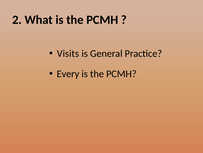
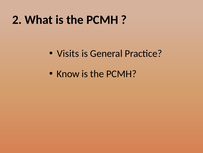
Every: Every -> Know
